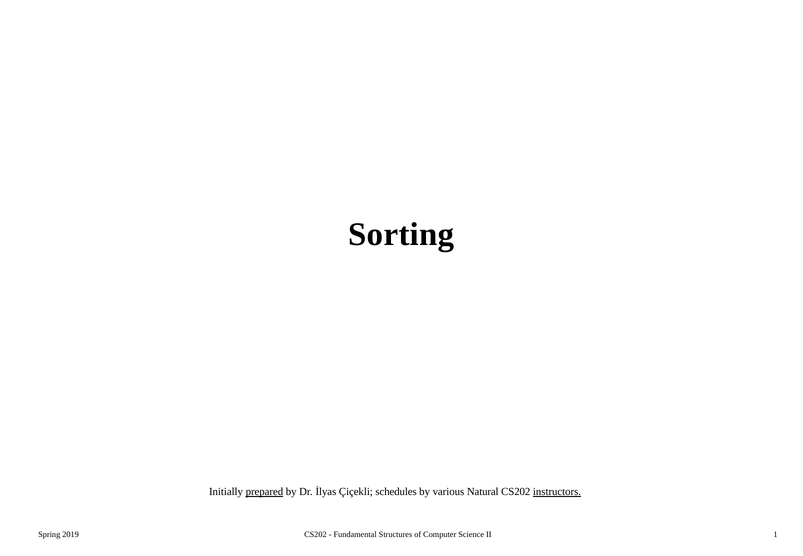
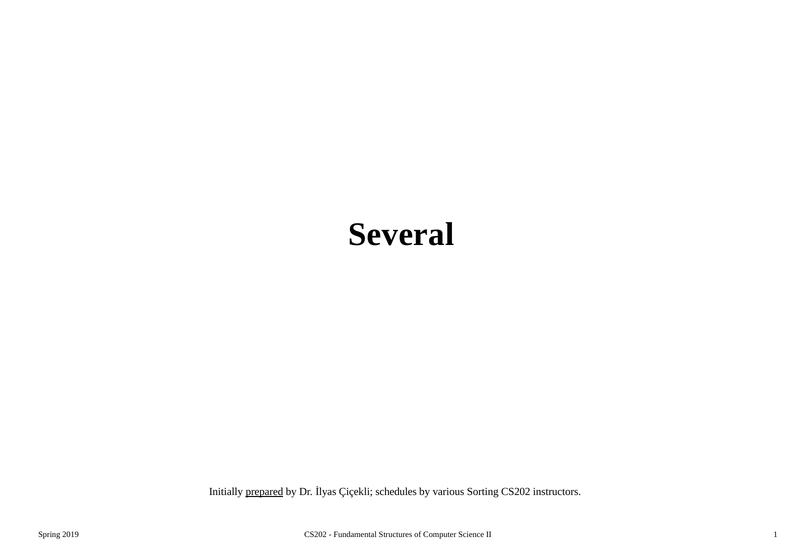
Sorting: Sorting -> Several
Natural: Natural -> Sorting
instructors underline: present -> none
